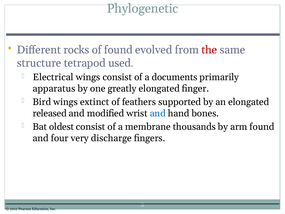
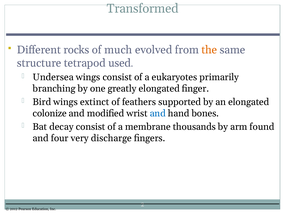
Phylogenetic: Phylogenetic -> Transformed
of found: found -> much
the colour: red -> orange
Electrical: Electrical -> Undersea
documents: documents -> eukaryotes
apparatus: apparatus -> branching
released: released -> colonize
oldest: oldest -> decay
